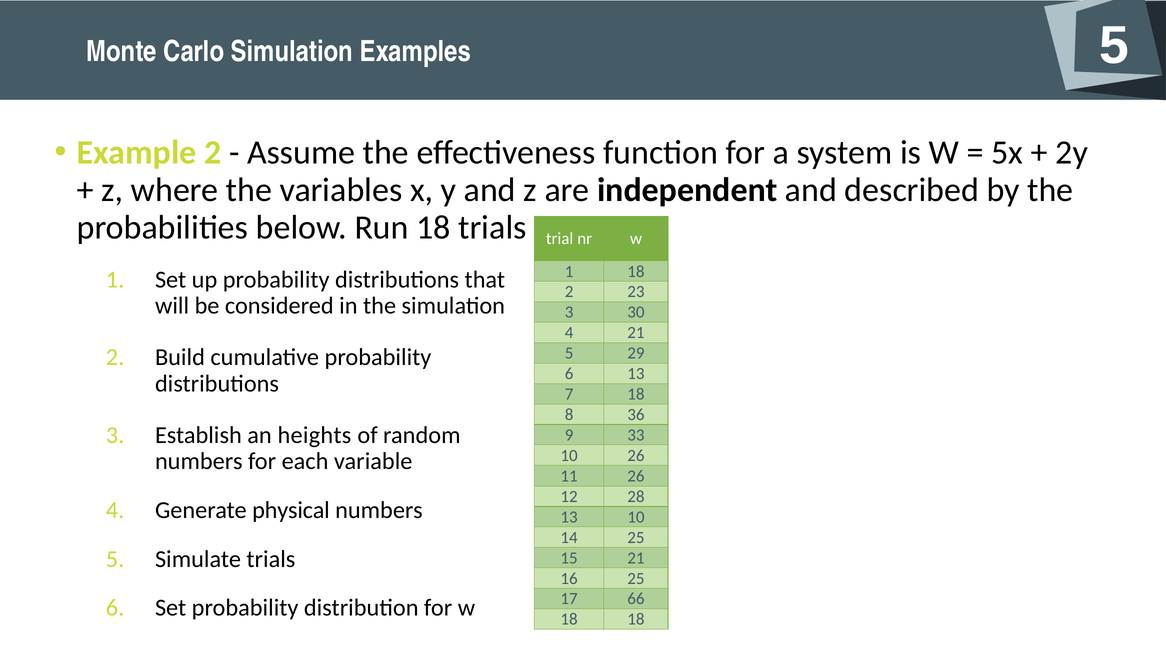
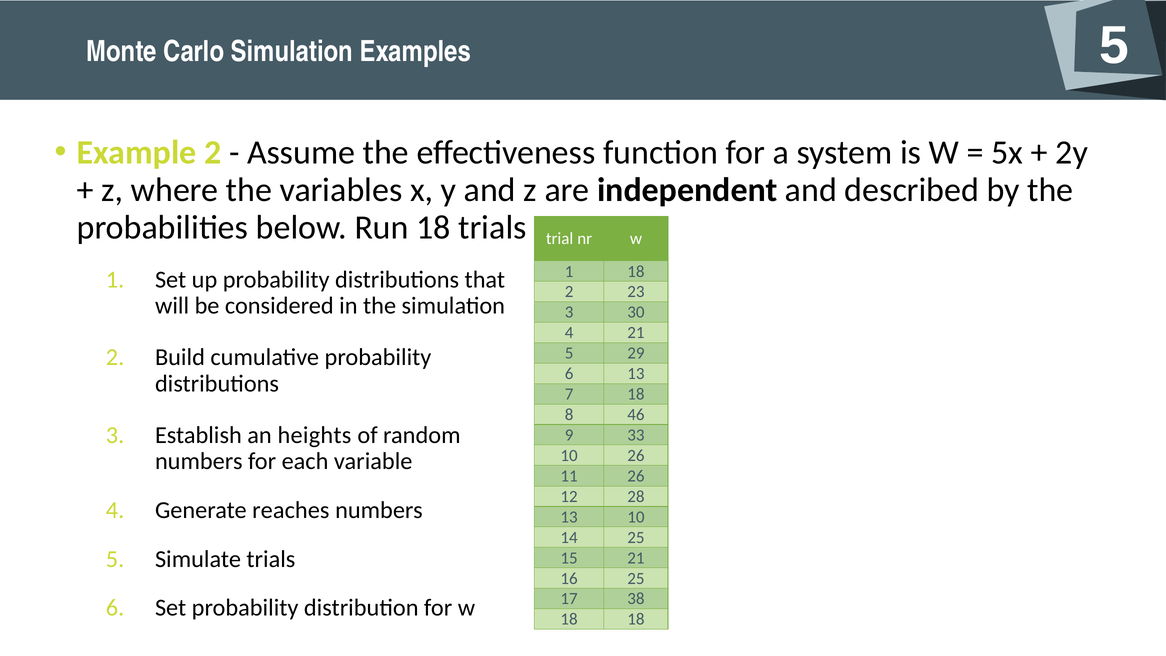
36: 36 -> 46
physical: physical -> reaches
66: 66 -> 38
